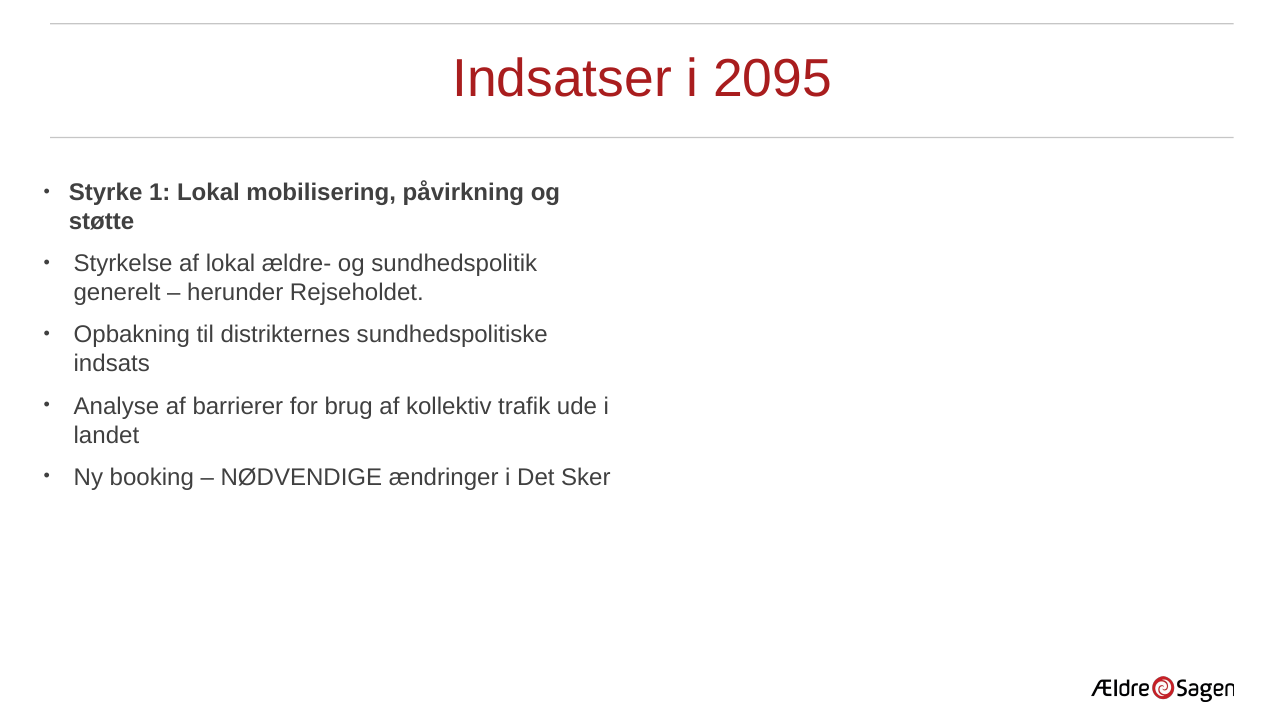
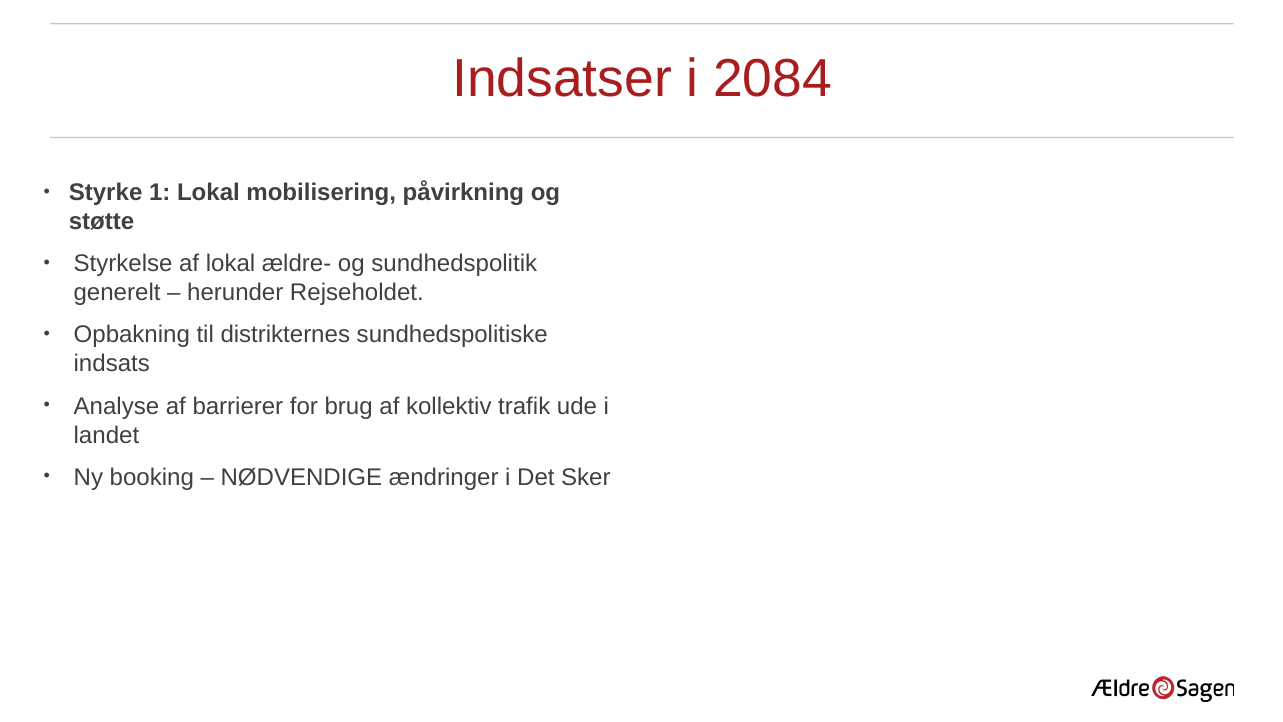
2095: 2095 -> 2084
